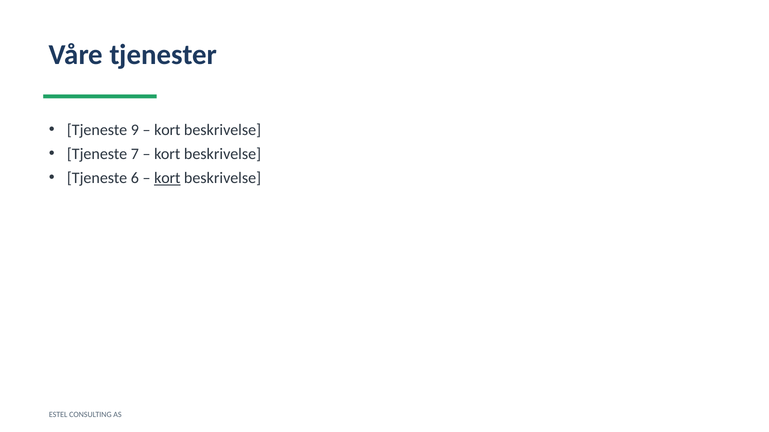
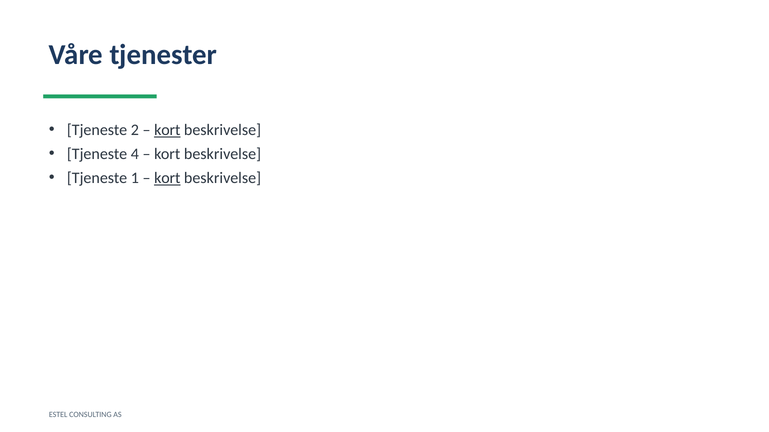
9: 9 -> 2
kort at (167, 130) underline: none -> present
7: 7 -> 4
6: 6 -> 1
